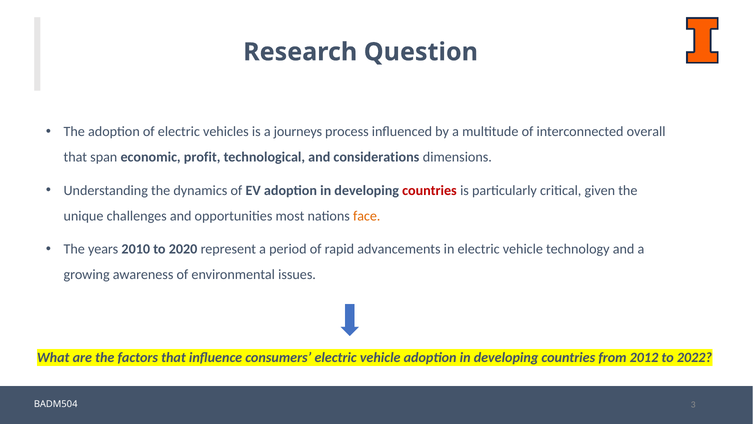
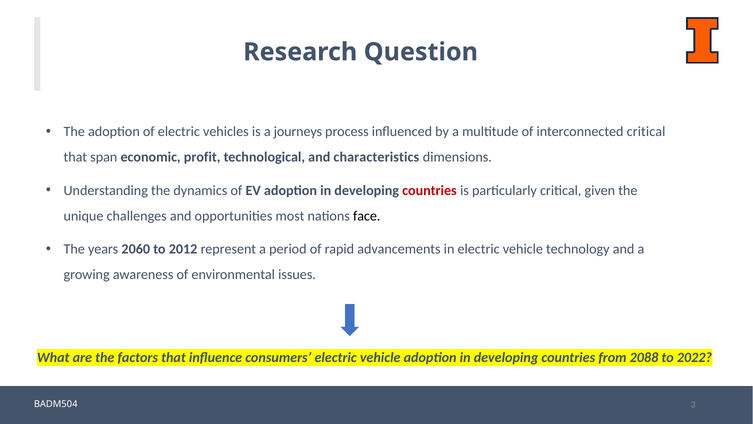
interconnected overall: overall -> critical
considerations: considerations -> characteristics
face colour: orange -> black
2010: 2010 -> 2060
2020: 2020 -> 2012
2012: 2012 -> 2088
